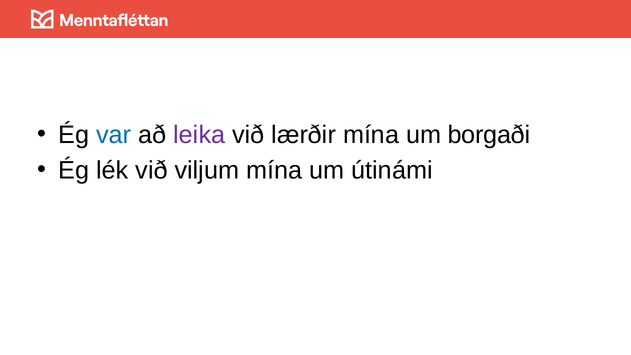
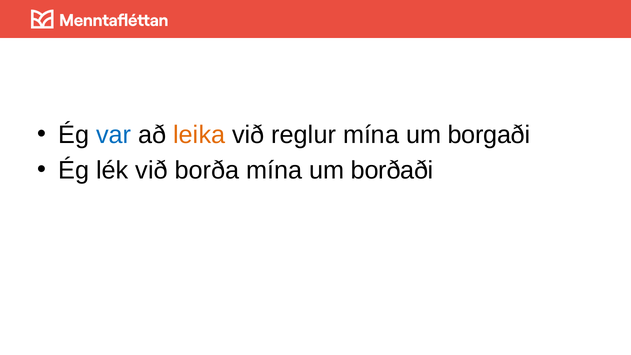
leika colour: purple -> orange
lærðir: lærðir -> reglur
viljum: viljum -> borða
útinámi: útinámi -> borðaði
